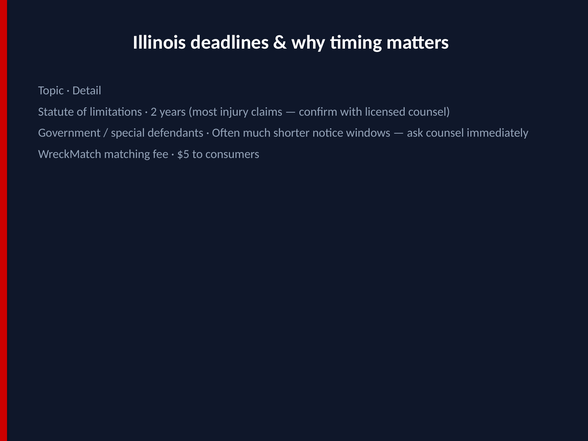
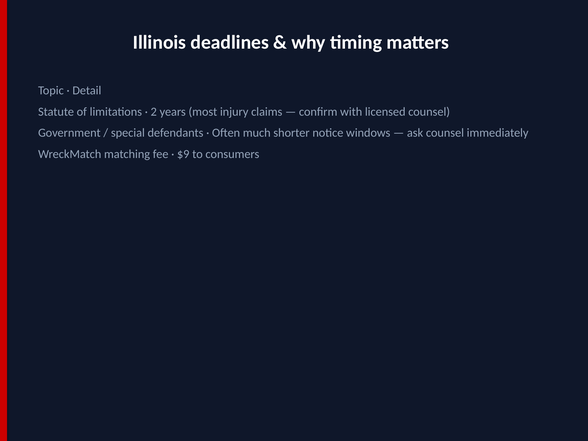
$5: $5 -> $9
